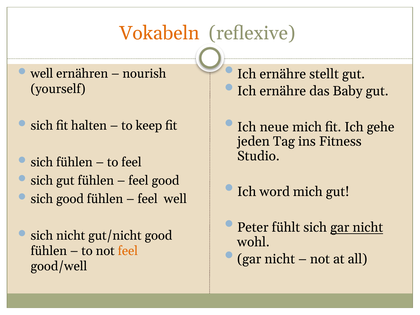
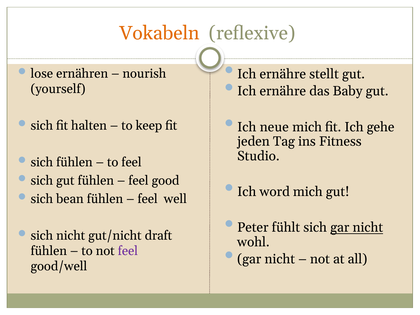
well at (42, 74): well -> lose
sich good: good -> bean
gut/nicht good: good -> draft
feel at (128, 251) colour: orange -> purple
